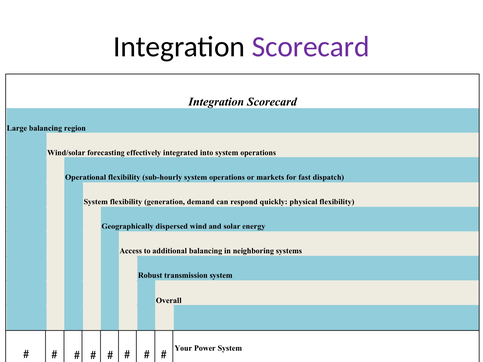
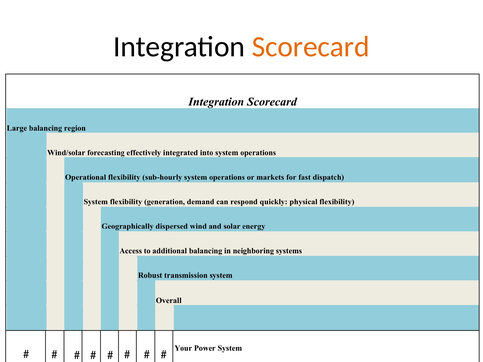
Scorecard colour: purple -> orange
